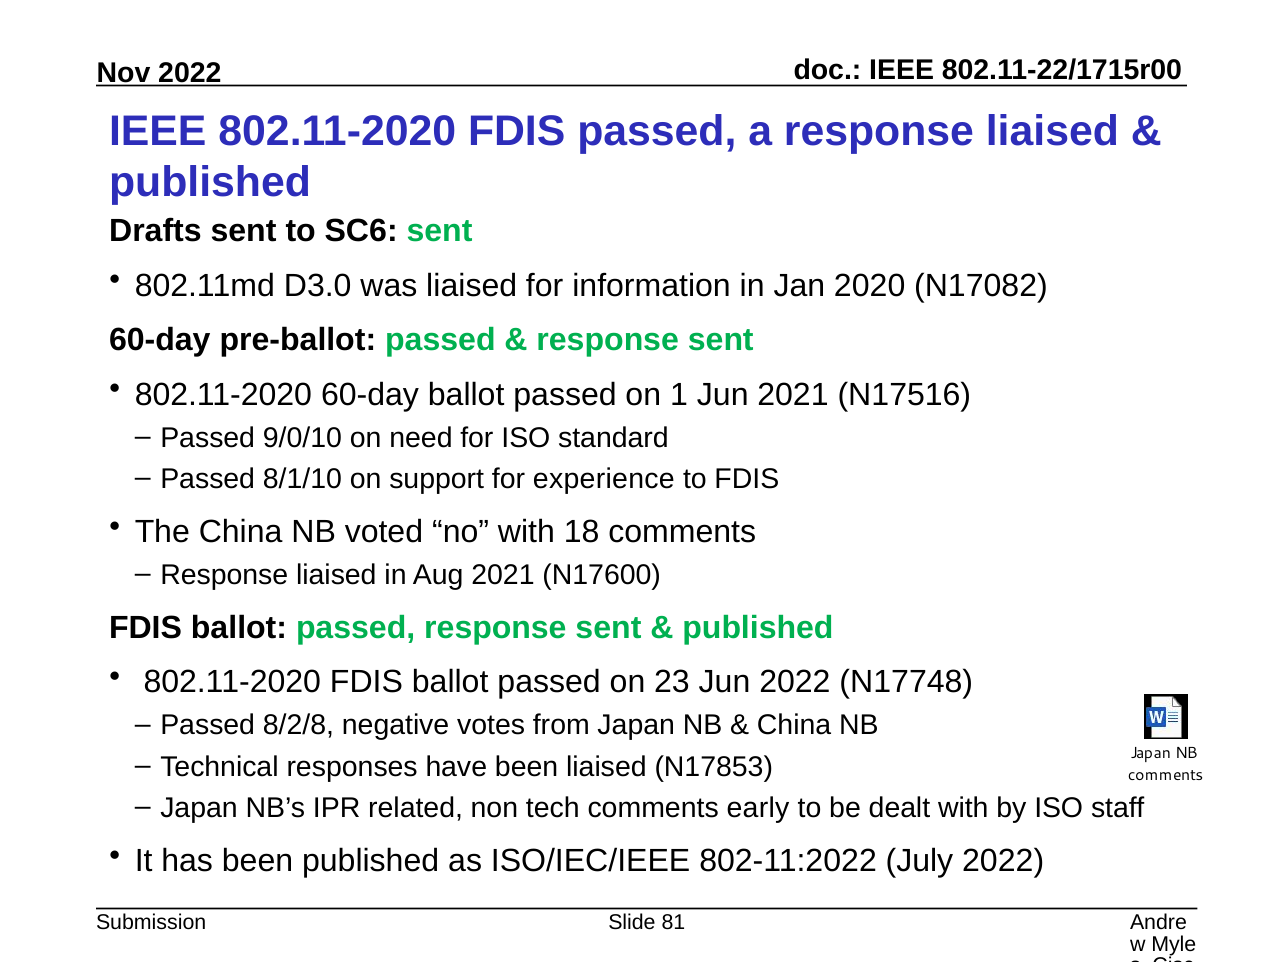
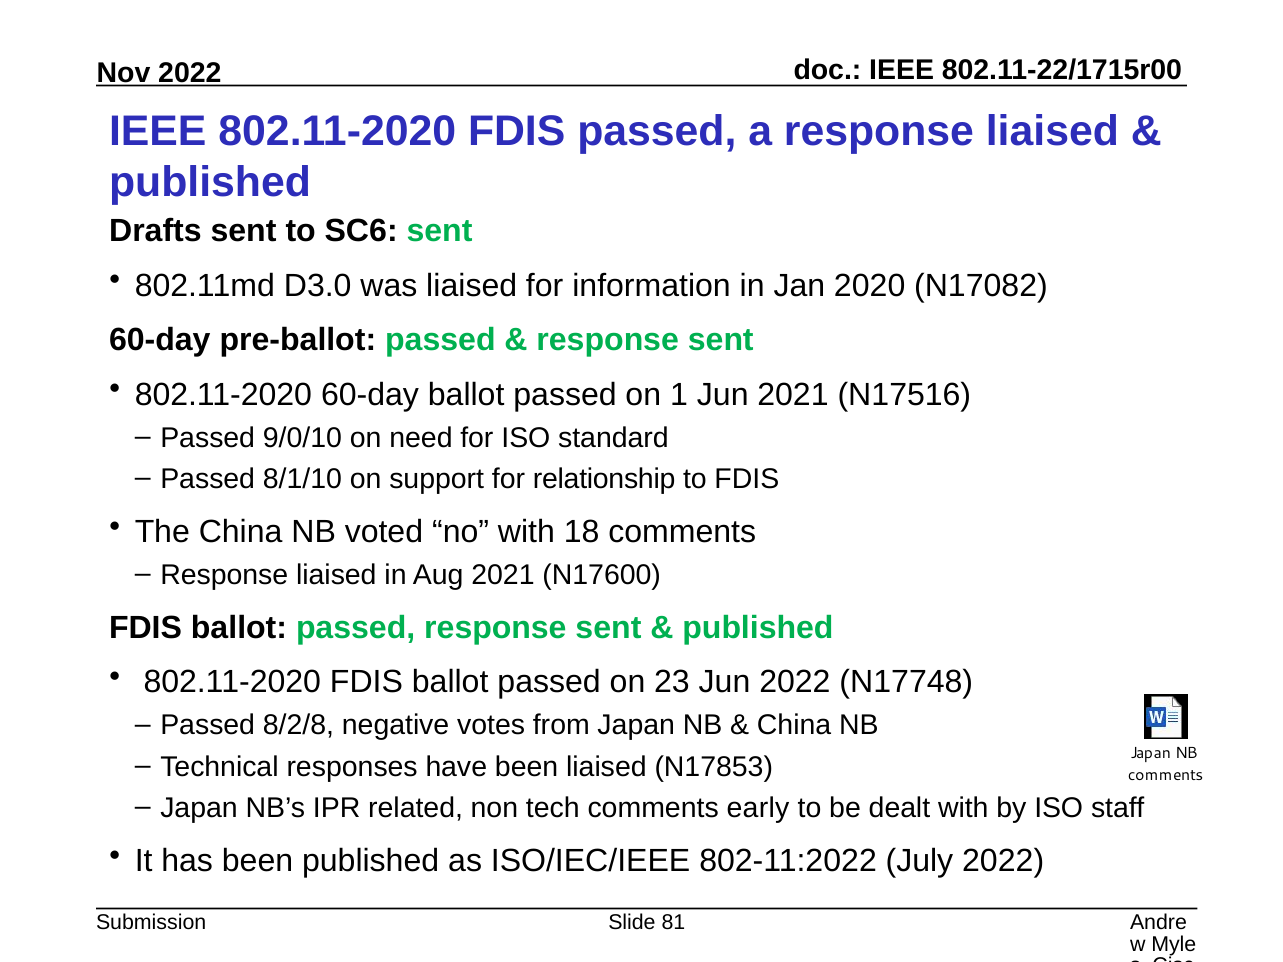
experience: experience -> relationship
